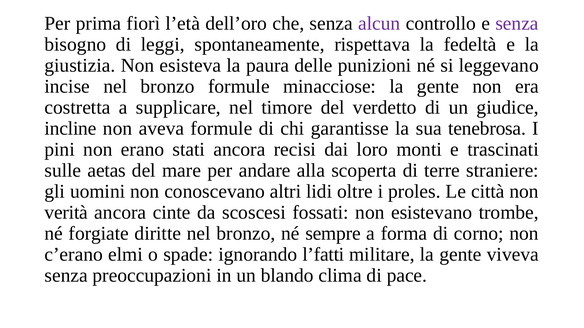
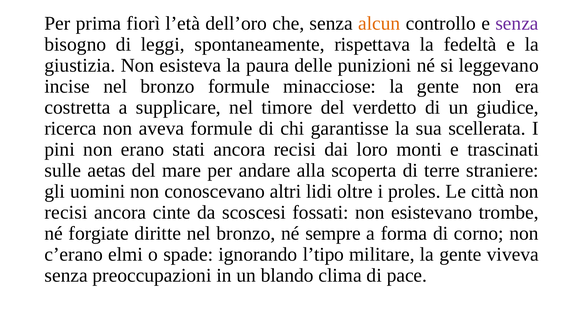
alcun colour: purple -> orange
incline: incline -> ricerca
tenebrosa: tenebrosa -> scellerata
verità at (66, 213): verità -> recisi
l’fatti: l’fatti -> l’tipo
